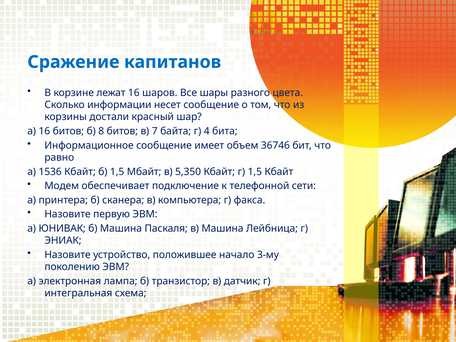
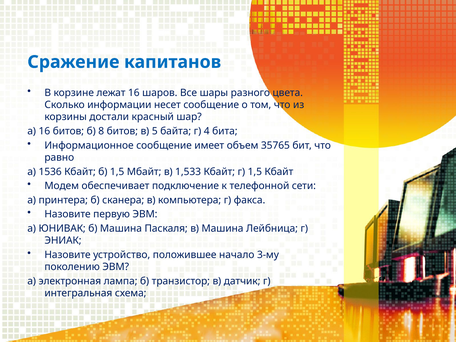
7: 7 -> 5
36746: 36746 -> 35765
5,350: 5,350 -> 1,533
